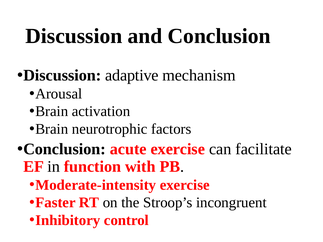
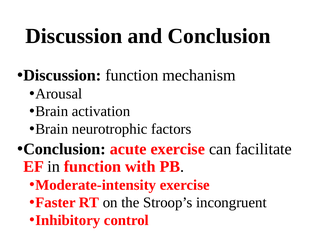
Discussion adaptive: adaptive -> function
